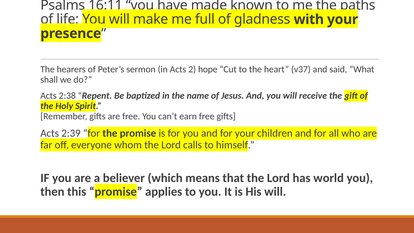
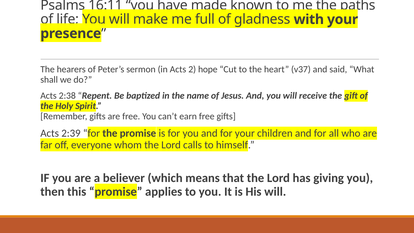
world: world -> giving
